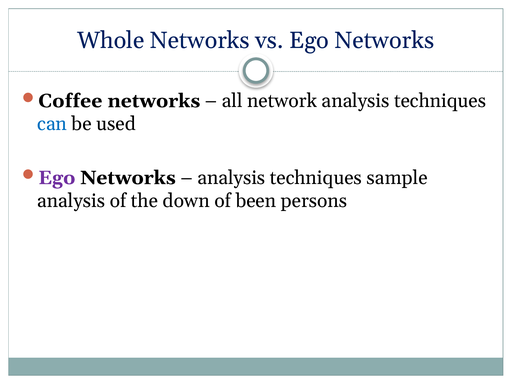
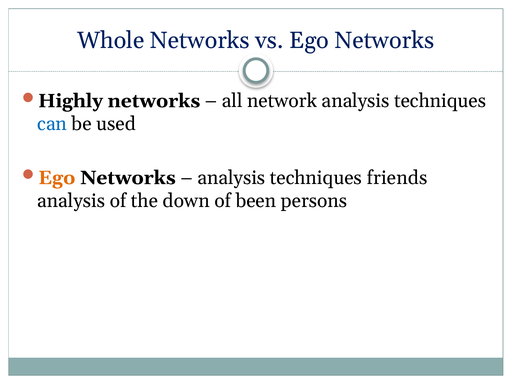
Coffee: Coffee -> Highly
Ego at (57, 178) colour: purple -> orange
sample: sample -> friends
